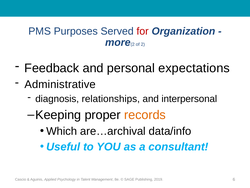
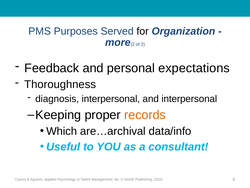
for colour: red -> black
Administrative: Administrative -> Thoroughness
diagnosis relationships: relationships -> interpersonal
